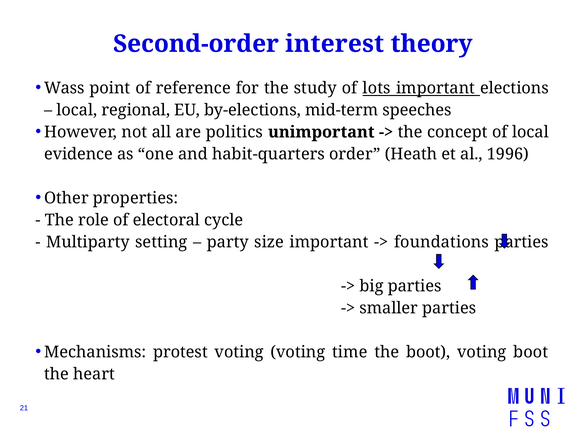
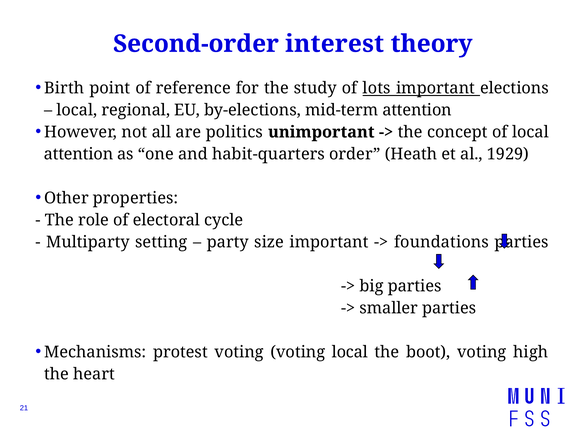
Wass: Wass -> Birth
mid-term speeches: speeches -> attention
evidence at (79, 154): evidence -> attention
1996: 1996 -> 1929
voting time: time -> local
voting boot: boot -> high
